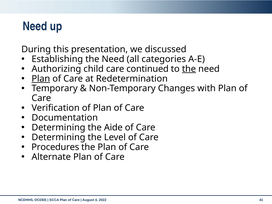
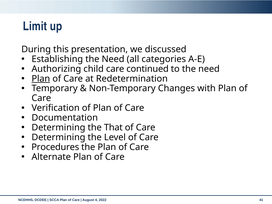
Need at (35, 26): Need -> Limit
the at (189, 69) underline: present -> none
Aide: Aide -> That
